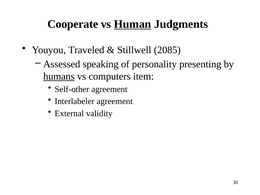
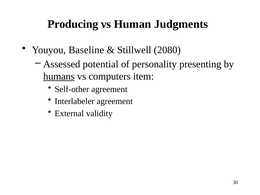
Cooperate: Cooperate -> Producing
Human underline: present -> none
Traveled: Traveled -> Baseline
2085: 2085 -> 2080
speaking: speaking -> potential
